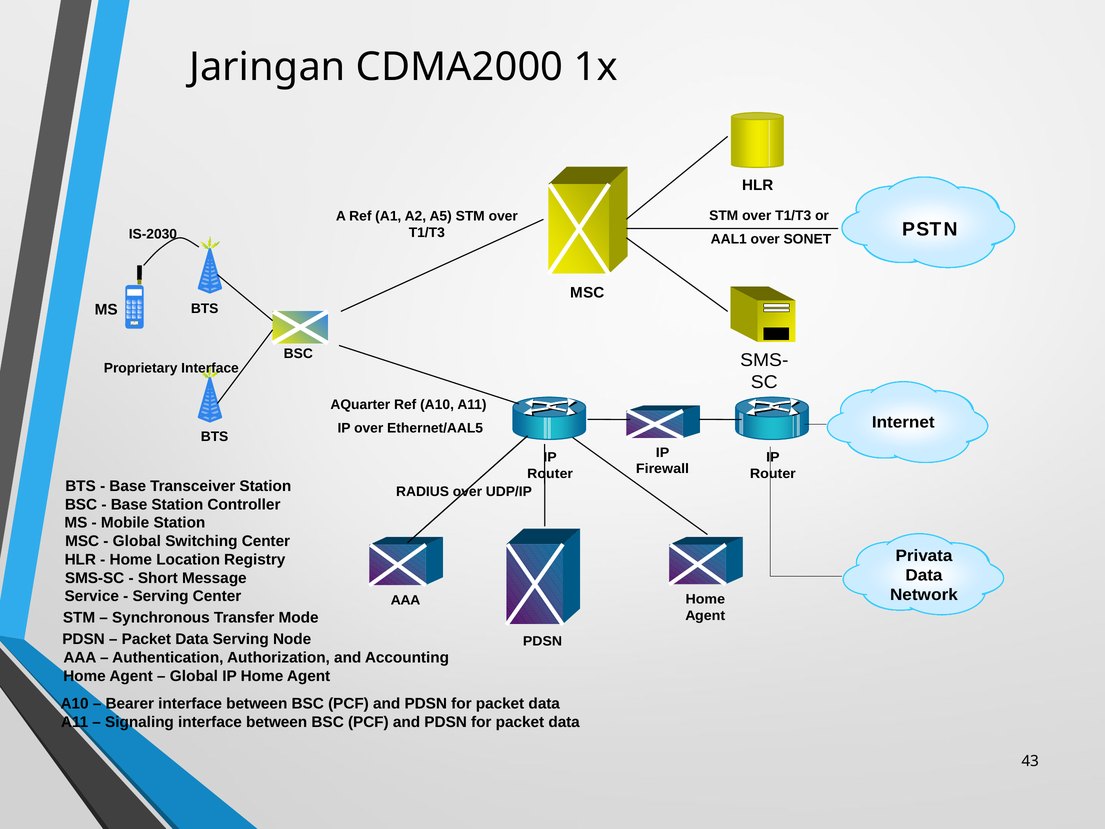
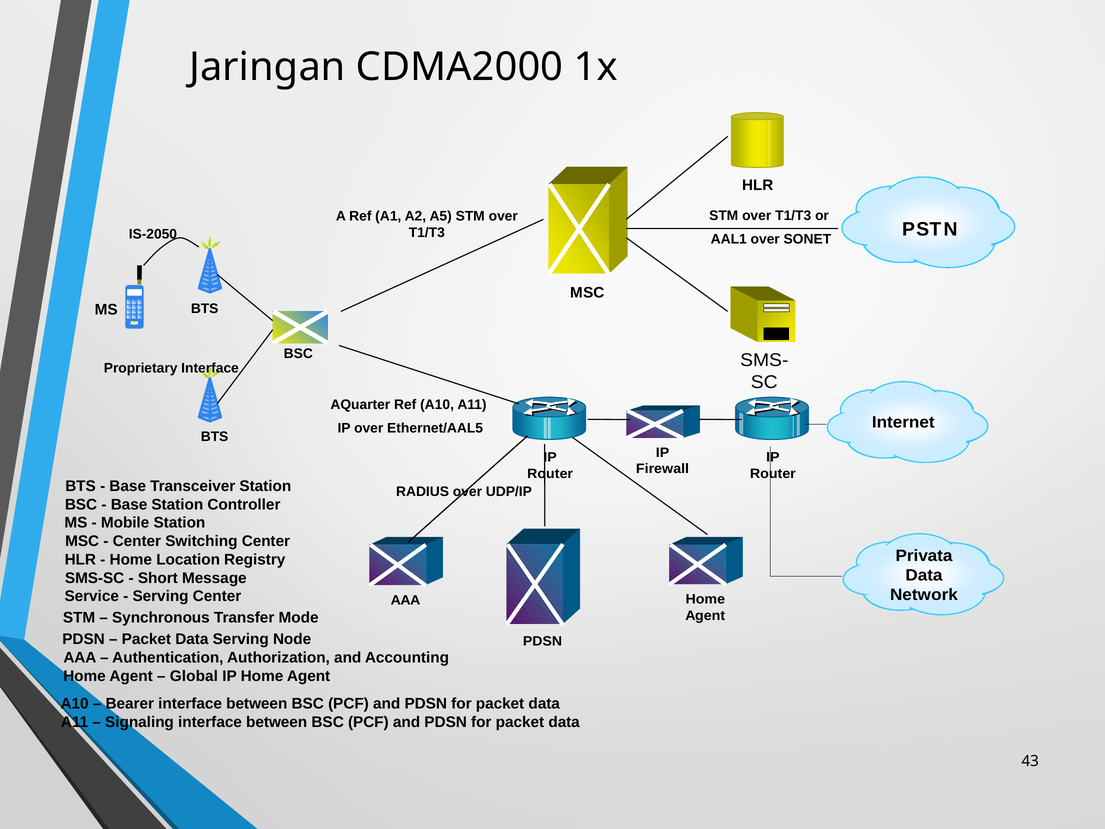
IS-2030: IS-2030 -> IS-2050
Global at (137, 541): Global -> Center
